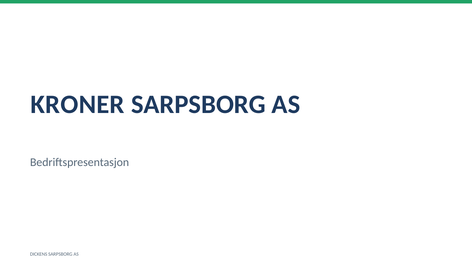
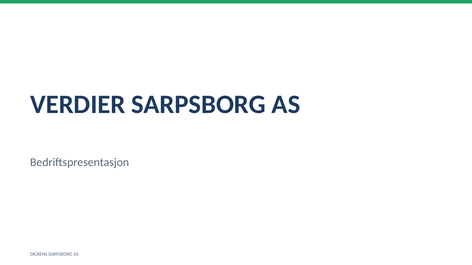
KRONER: KRONER -> VERDIER
